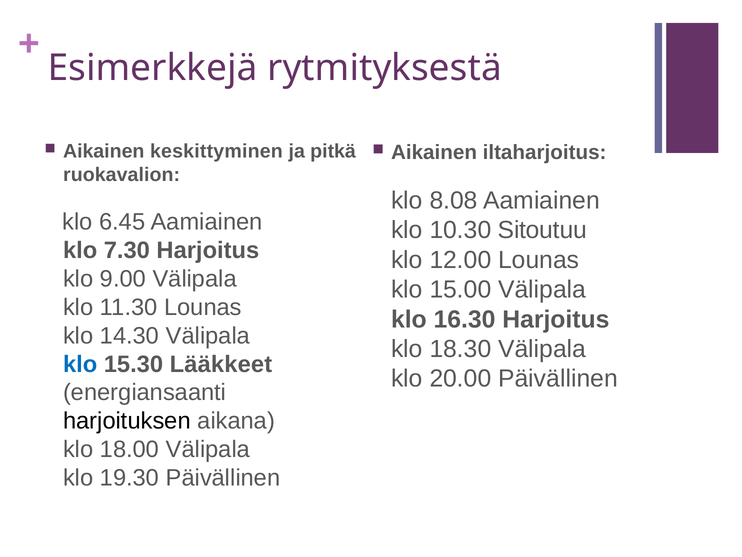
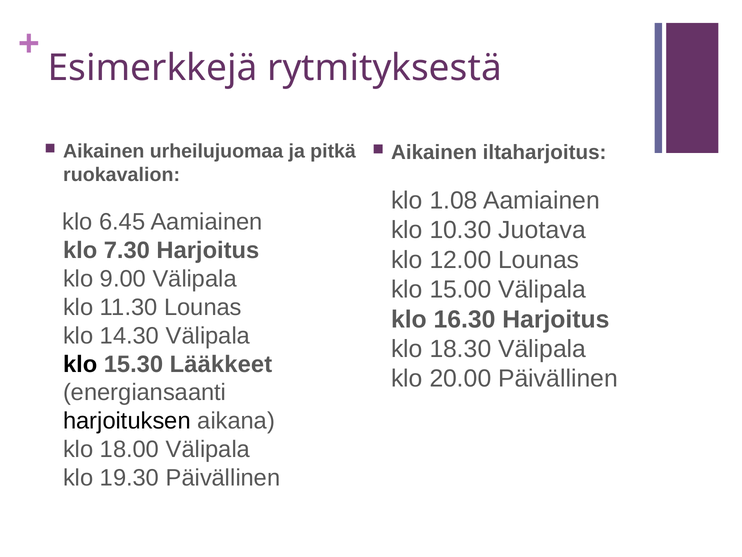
keskittyminen: keskittyminen -> urheilujuomaa
8.08: 8.08 -> 1.08
Sitoutuu: Sitoutuu -> Juotava
klo at (80, 364) colour: blue -> black
